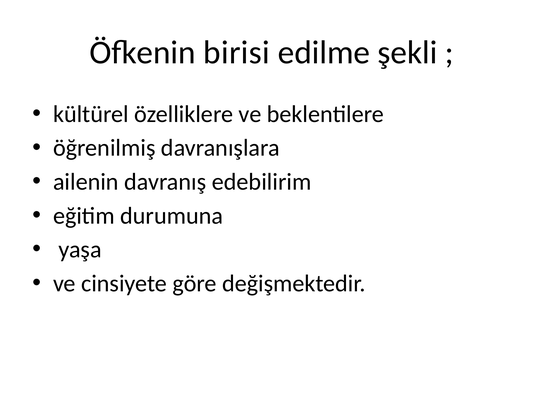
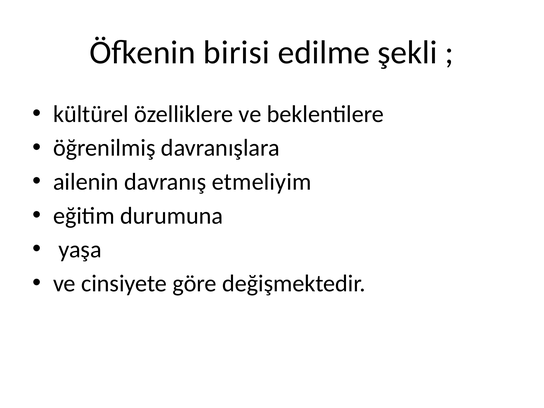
edebilirim: edebilirim -> etmeliyim
